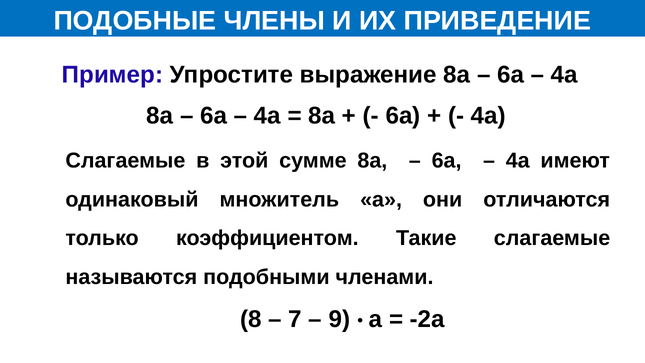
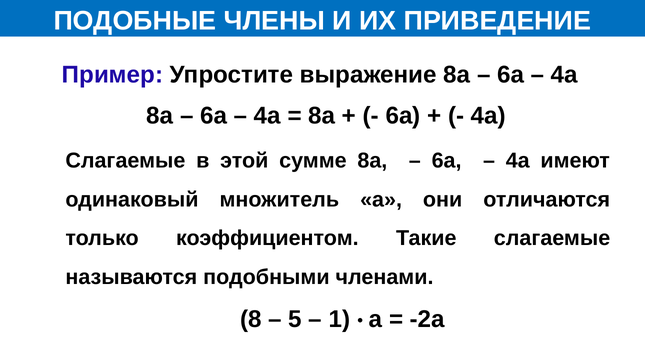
7: 7 -> 5
9: 9 -> 1
